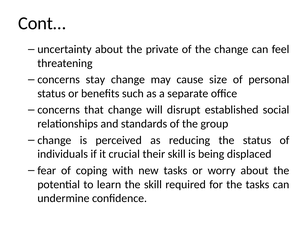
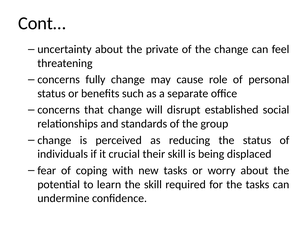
stay: stay -> fully
size: size -> role
